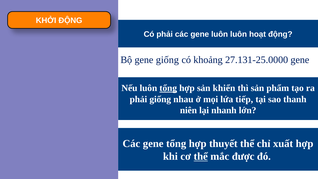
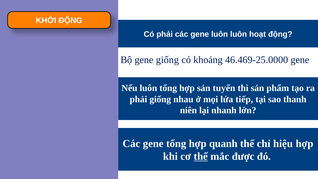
27.131-25.0000: 27.131-25.0000 -> 46.469-25.0000
tổng at (168, 88) underline: present -> none
khiển: khiển -> tuyến
thuyết: thuyết -> quanh
xuất: xuất -> hiệu
